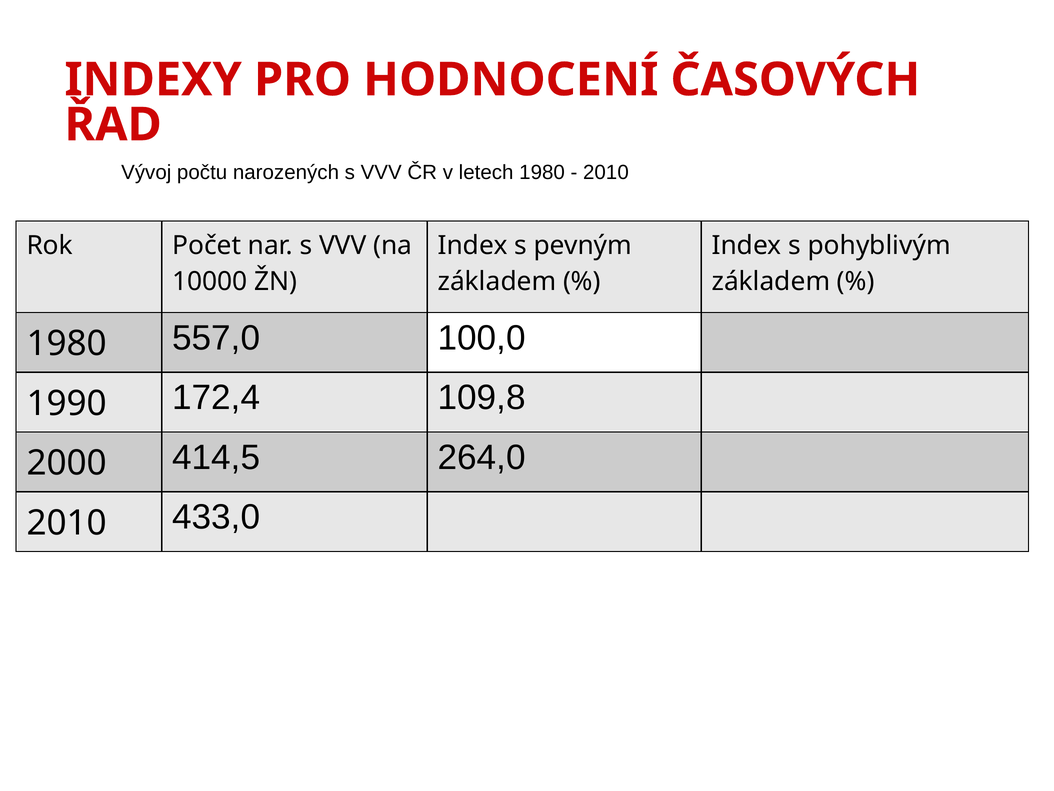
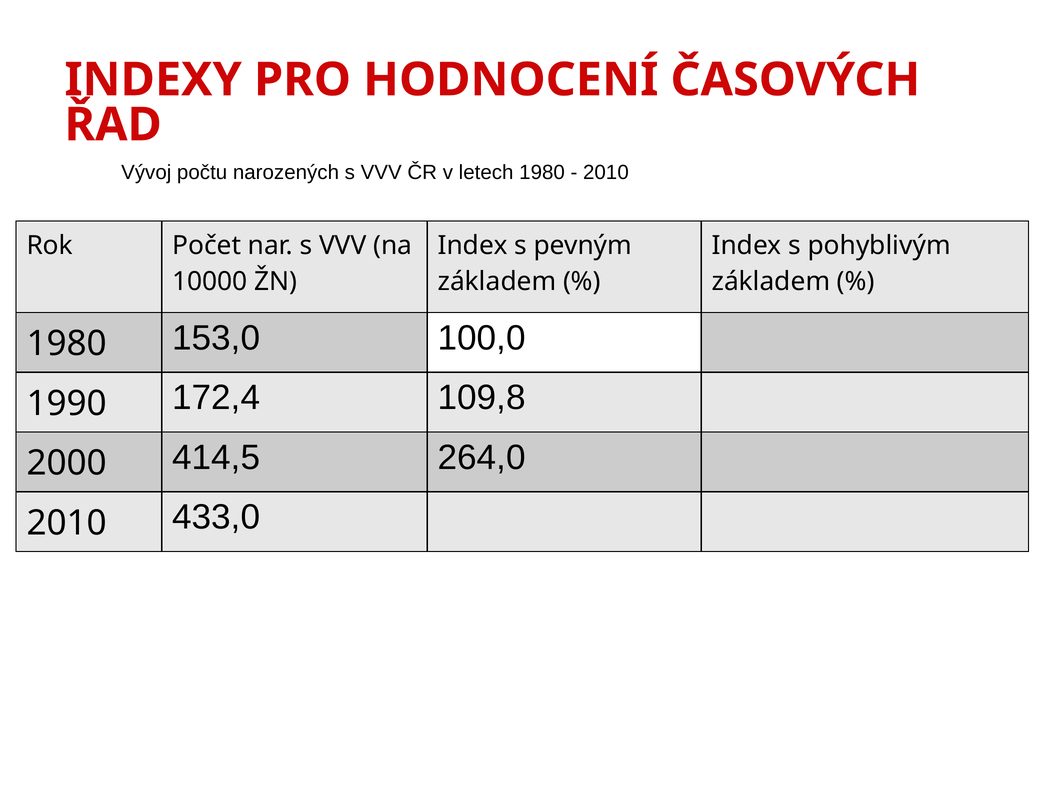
557,0: 557,0 -> 153,0
